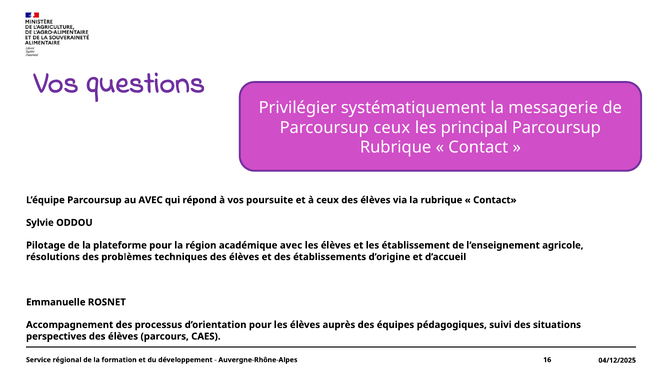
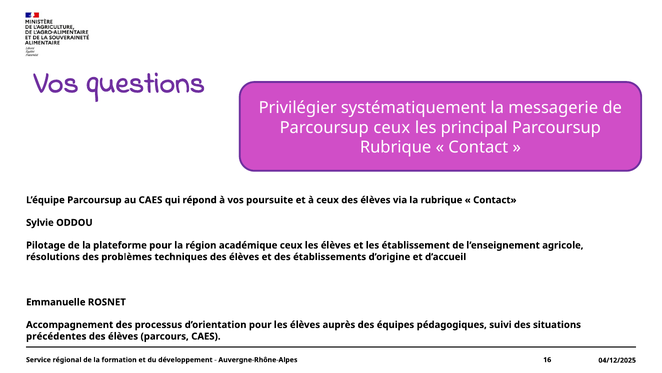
au AVEC: AVEC -> CAES
académique avec: avec -> ceux
perspectives: perspectives -> précédentes
